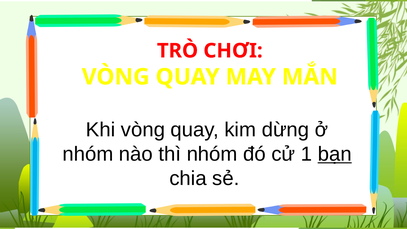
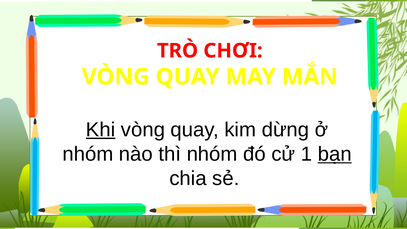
Khi underline: none -> present
